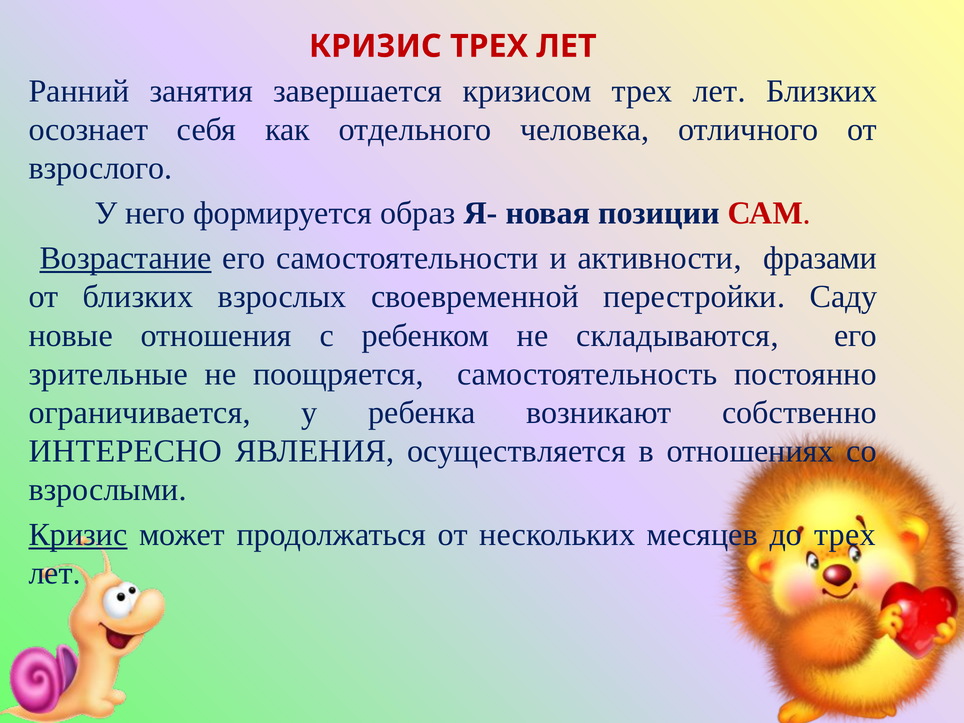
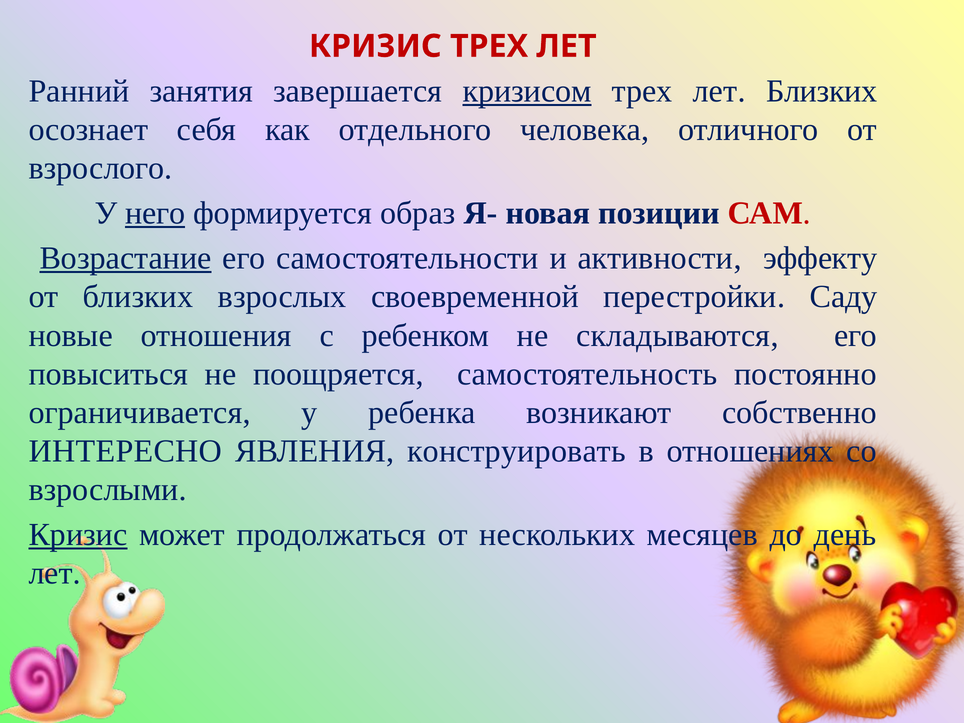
кризисом underline: none -> present
него underline: none -> present
фразами: фразами -> эффекту
зрительные: зрительные -> повыситься
осуществляется: осуществляется -> конструировать
до трех: трех -> день
